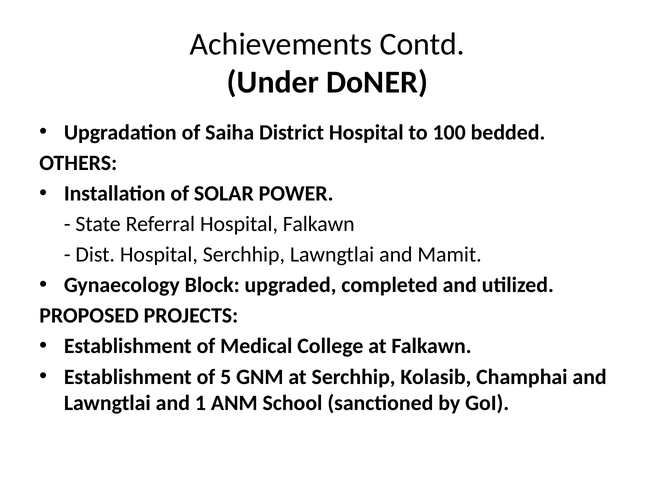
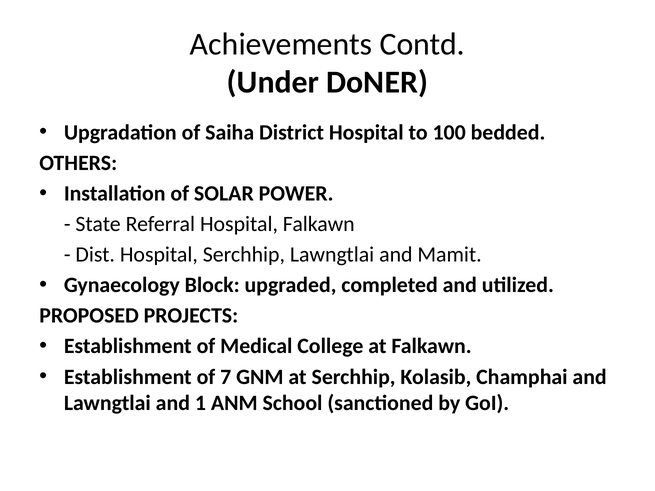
5: 5 -> 7
